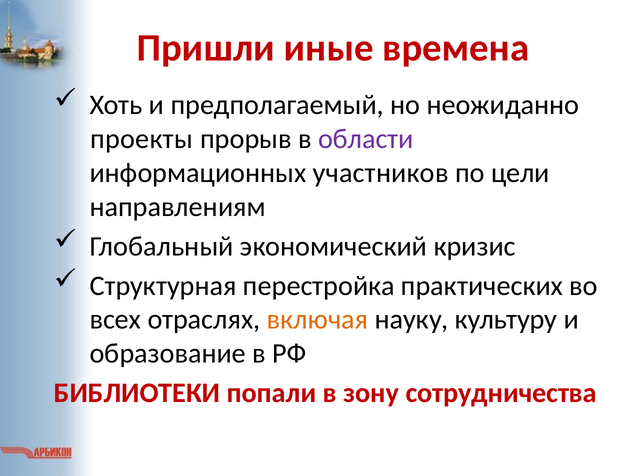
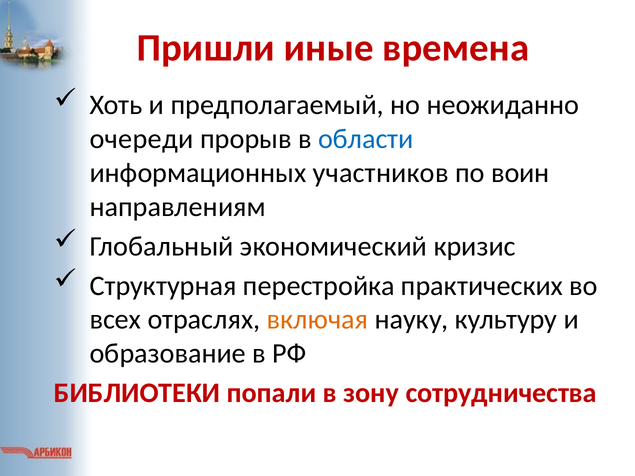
проекты: проекты -> очереди
области colour: purple -> blue
цели: цели -> воин
